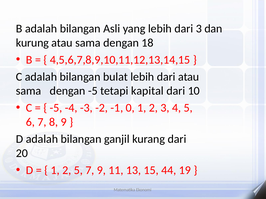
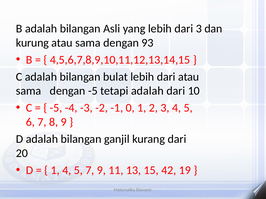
18: 18 -> 93
tetapi kapital: kapital -> adalah
2 at (67, 171): 2 -> 4
44: 44 -> 42
